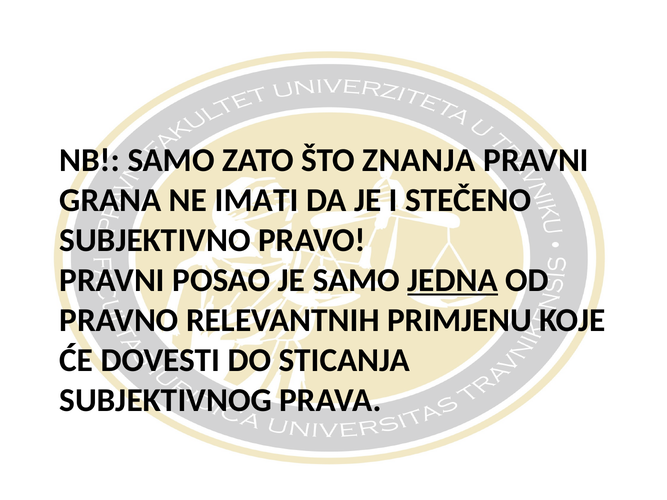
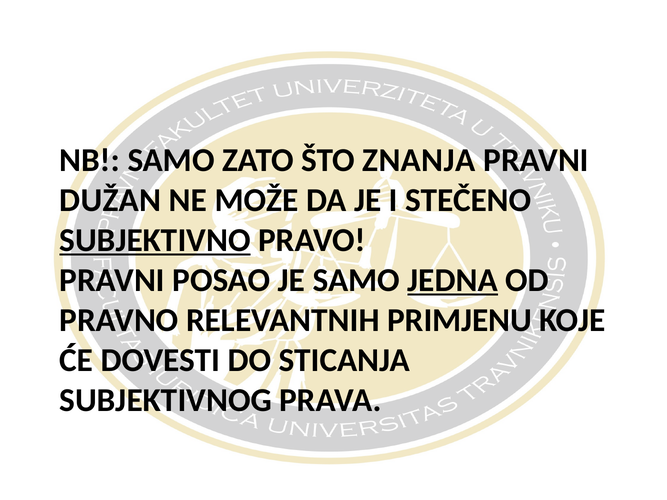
GRANA: GRANA -> DUŽAN
IMATI: IMATI -> MOŽE
SUBJEKTIVNO underline: none -> present
